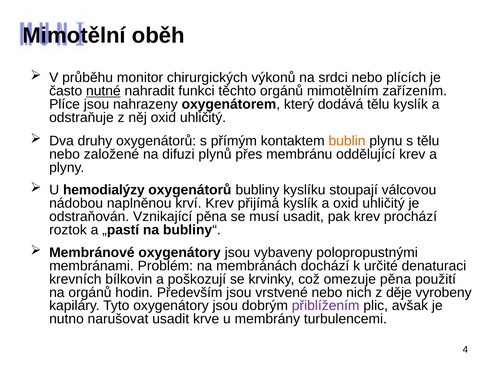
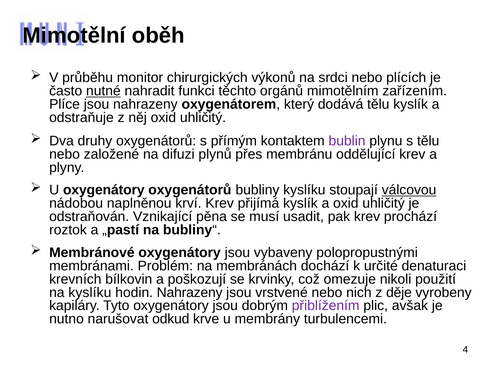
bublin colour: orange -> purple
U hemodialýzy: hemodialýzy -> oxygenátory
válcovou underline: none -> present
omezuje pěna: pěna -> nikoli
na orgánů: orgánů -> kyslíku
hodin Především: Především -> Nahrazeny
narušovat usadit: usadit -> odkud
